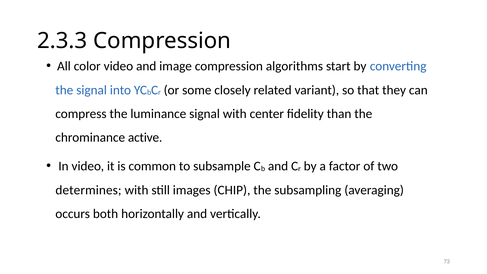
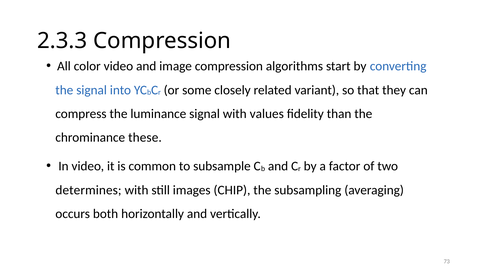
center: center -> values
active: active -> these
